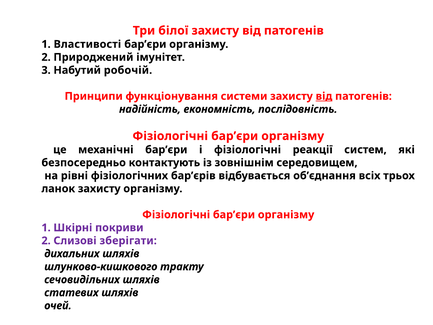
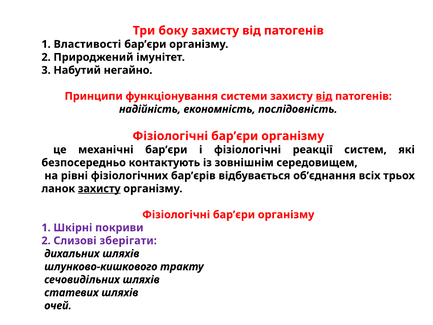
білої: білої -> боку
робочій: робочій -> негайно
захисту at (99, 189) underline: none -> present
